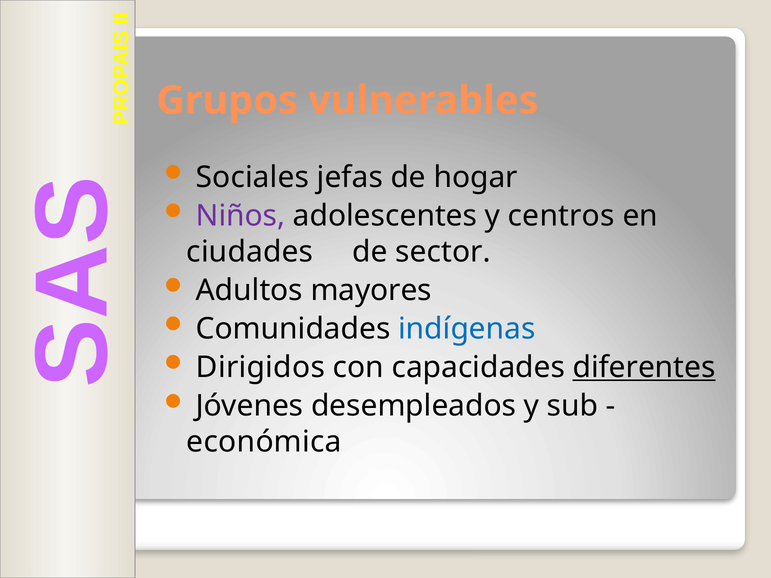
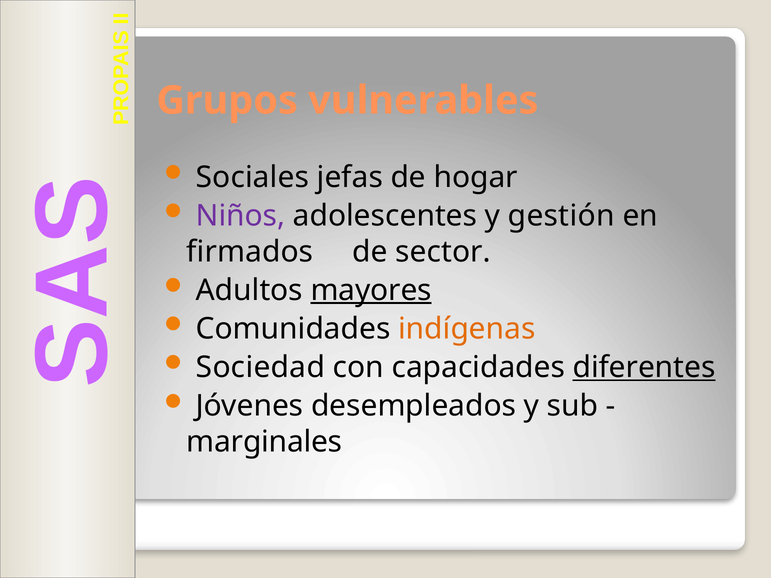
centros: centros -> gestión
ciudades: ciudades -> firmados
mayores underline: none -> present
indígenas colour: blue -> orange
Dirigidos: Dirigidos -> Sociedad
económica: económica -> marginales
